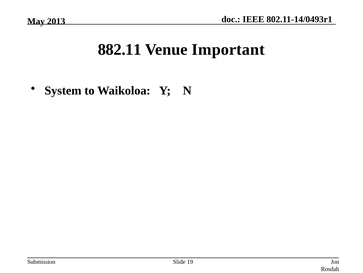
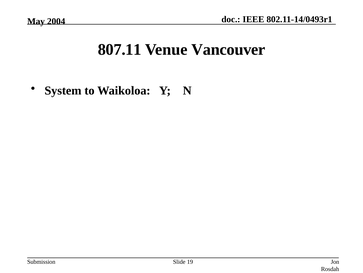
2013: 2013 -> 2004
882.11: 882.11 -> 807.11
Important: Important -> Vancouver
